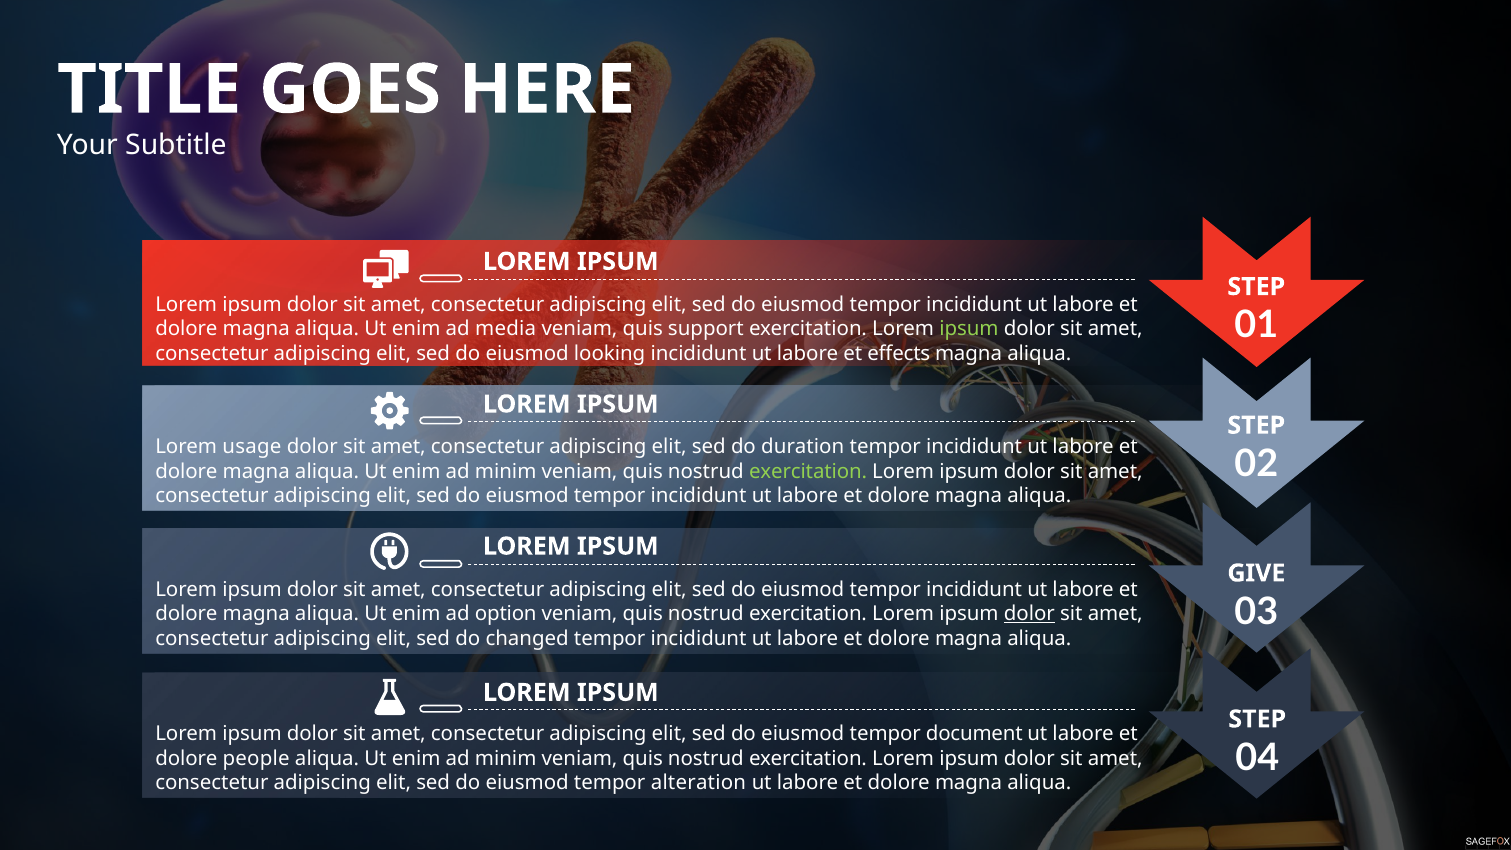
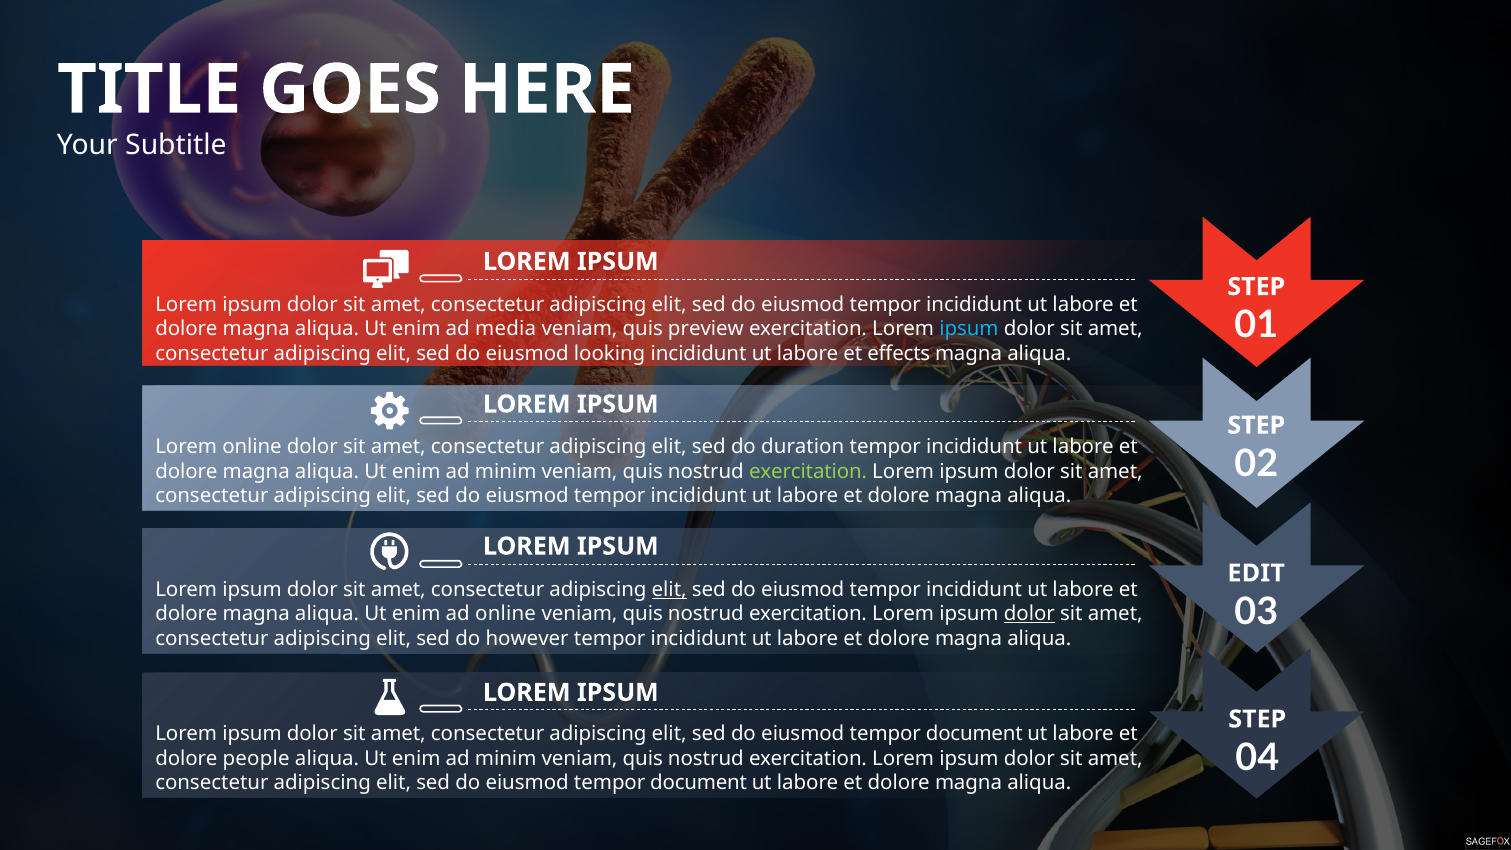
support: support -> preview
ipsum at (969, 329) colour: light green -> light blue
Lorem usage: usage -> online
GIVE: GIVE -> EDIT
elit at (669, 589) underline: none -> present
ad option: option -> online
changed: changed -> however
alteration at (698, 783): alteration -> document
